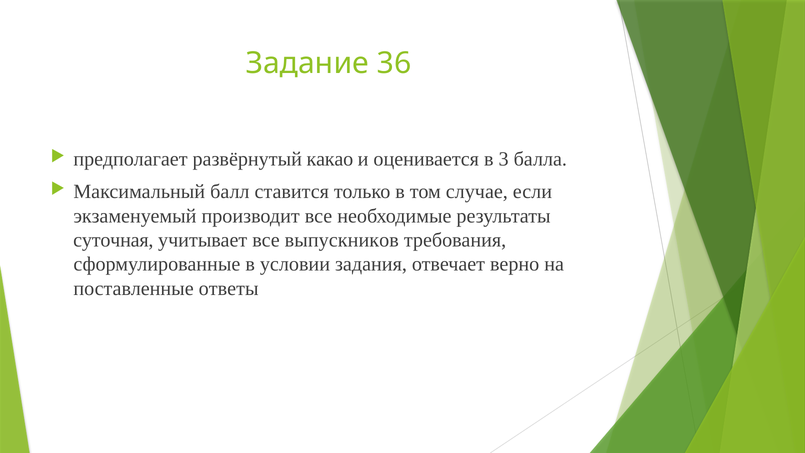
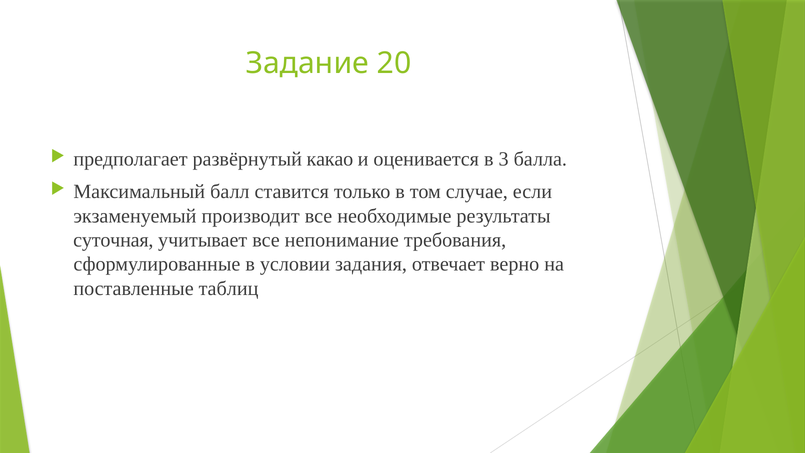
36: 36 -> 20
выпускников: выпускников -> непонимание
ответы: ответы -> таблиц
